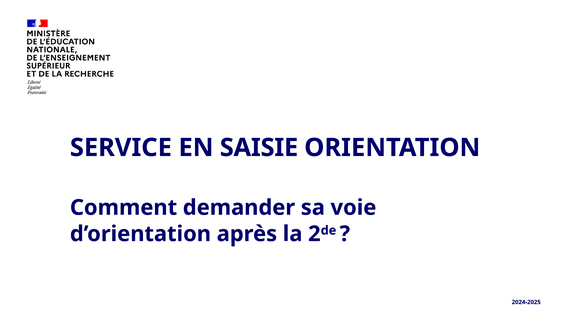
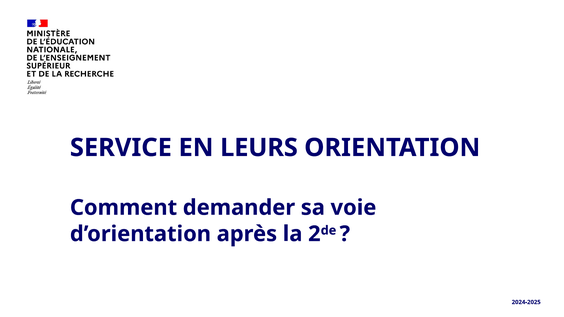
SAISIE: SAISIE -> LEURS
